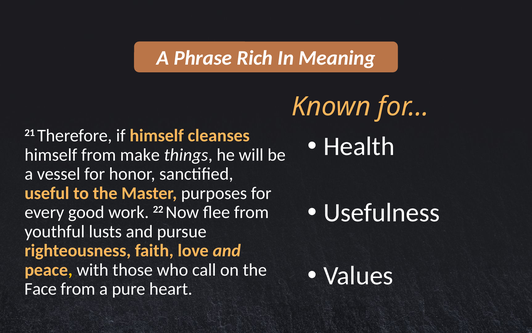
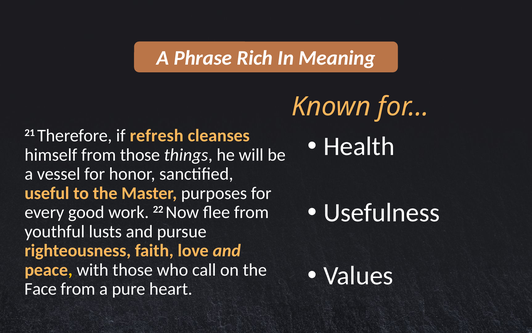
if himself: himself -> refresh
from make: make -> those
